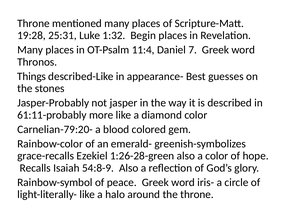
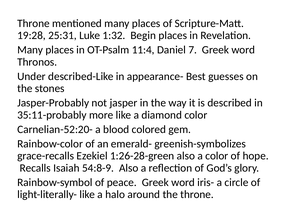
Things: Things -> Under
61:11-probably: 61:11-probably -> 35:11-probably
Carnelian-79:20-: Carnelian-79:20- -> Carnelian-52:20-
